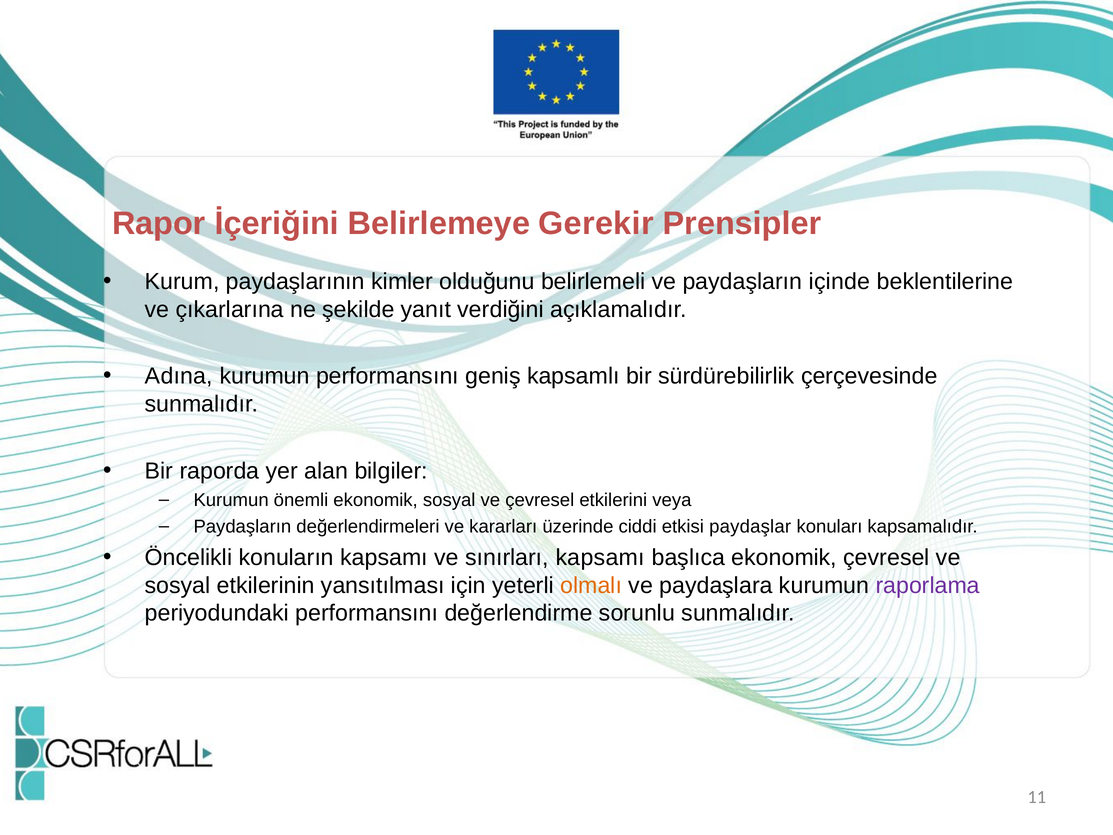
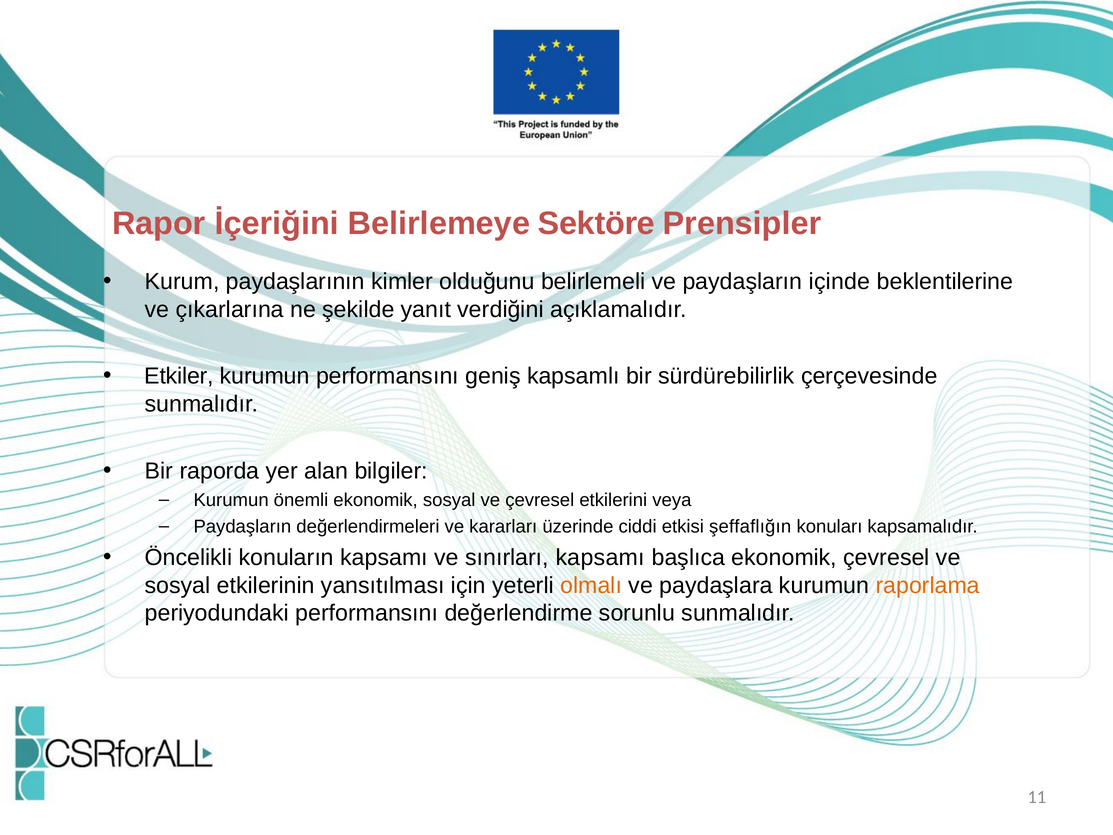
Gerekir: Gerekir -> Sektöre
Adına: Adına -> Etkiler
paydaşlar: paydaşlar -> şeffaflığın
raporlama colour: purple -> orange
